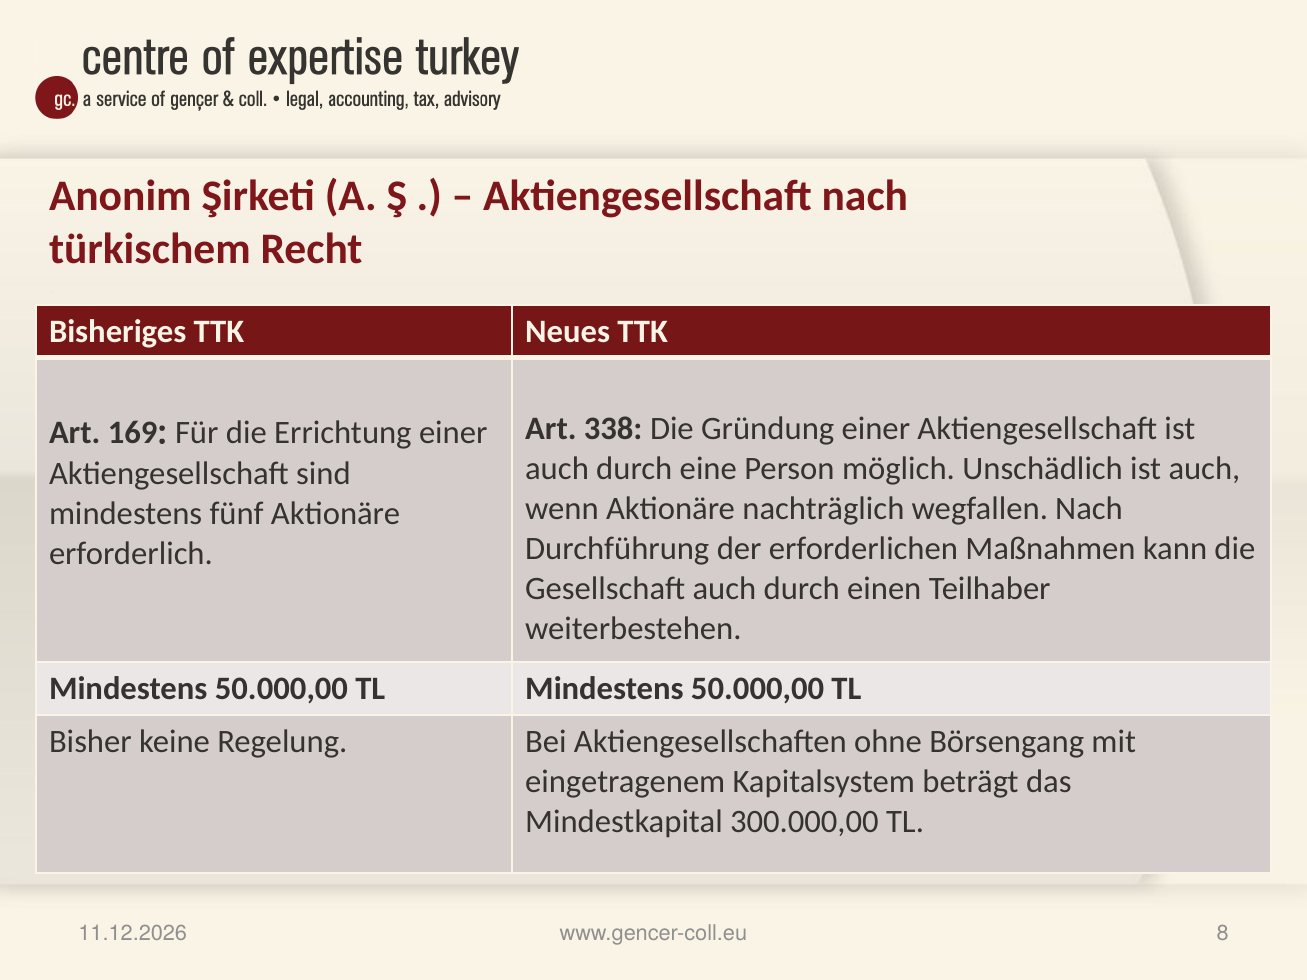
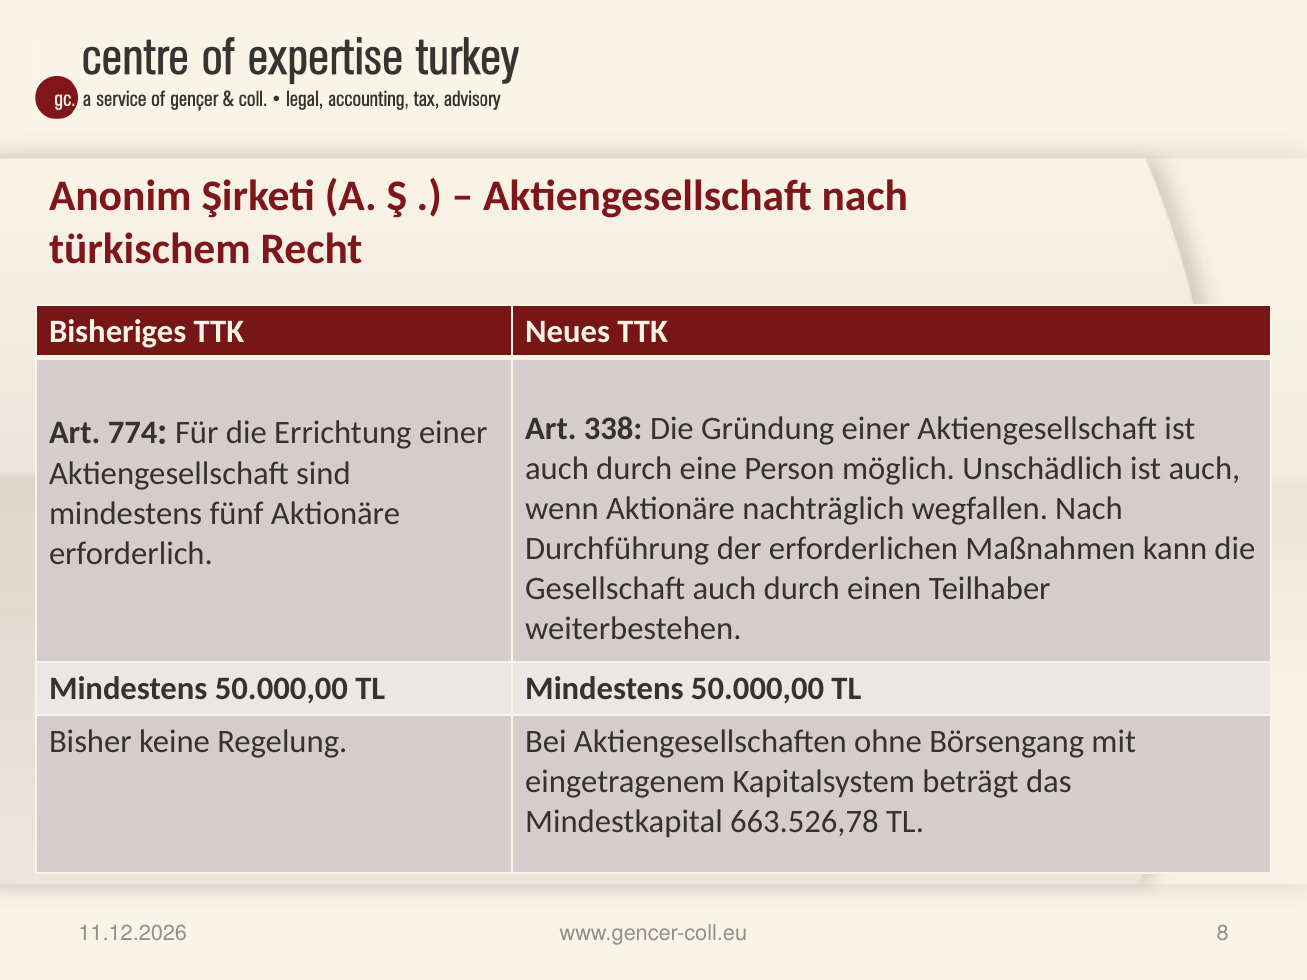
169: 169 -> 774
300.000,00: 300.000,00 -> 663.526,78
